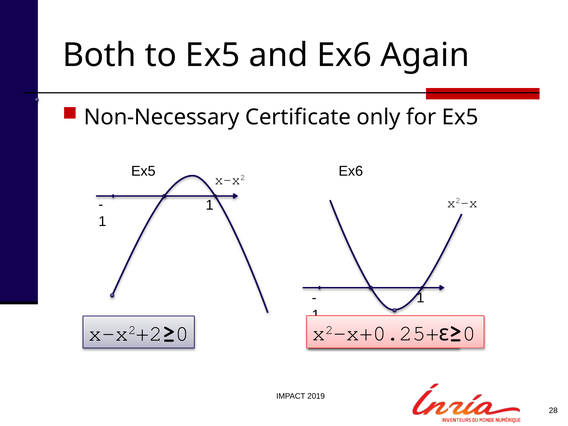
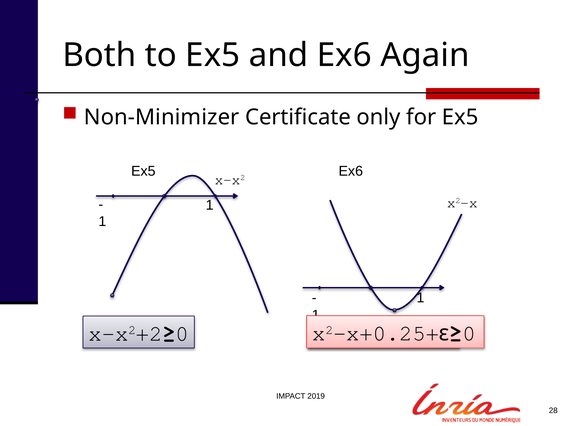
Non-Necessary: Non-Necessary -> Non-Minimizer
